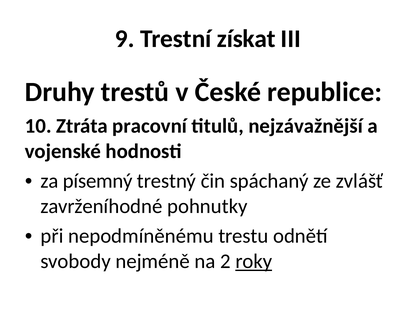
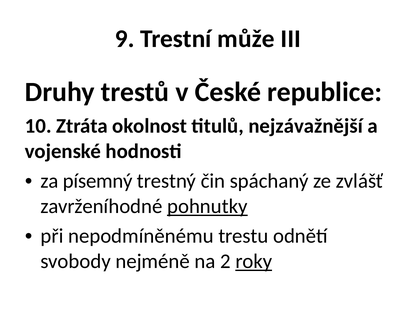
získat: získat -> může
pracovní: pracovní -> okolnost
pohnutky underline: none -> present
